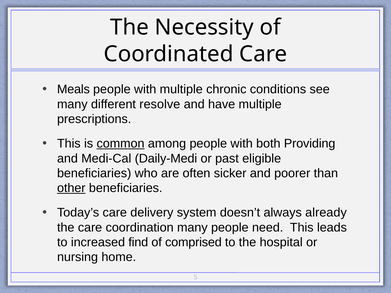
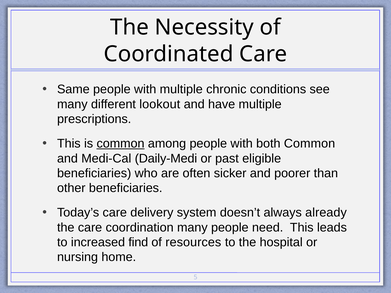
Meals: Meals -> Same
resolve: resolve -> lookout
both Providing: Providing -> Common
other underline: present -> none
comprised: comprised -> resources
